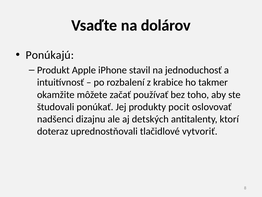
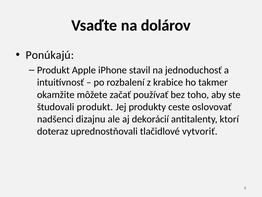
študovali ponúkať: ponúkať -> produkt
pocit: pocit -> ceste
detských: detských -> dekorácií
